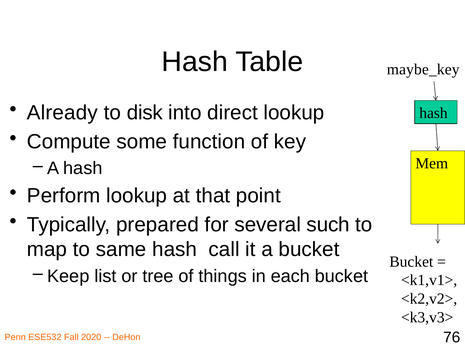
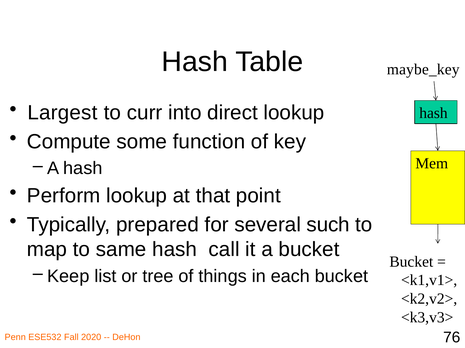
Already: Already -> Largest
disk: disk -> curr
